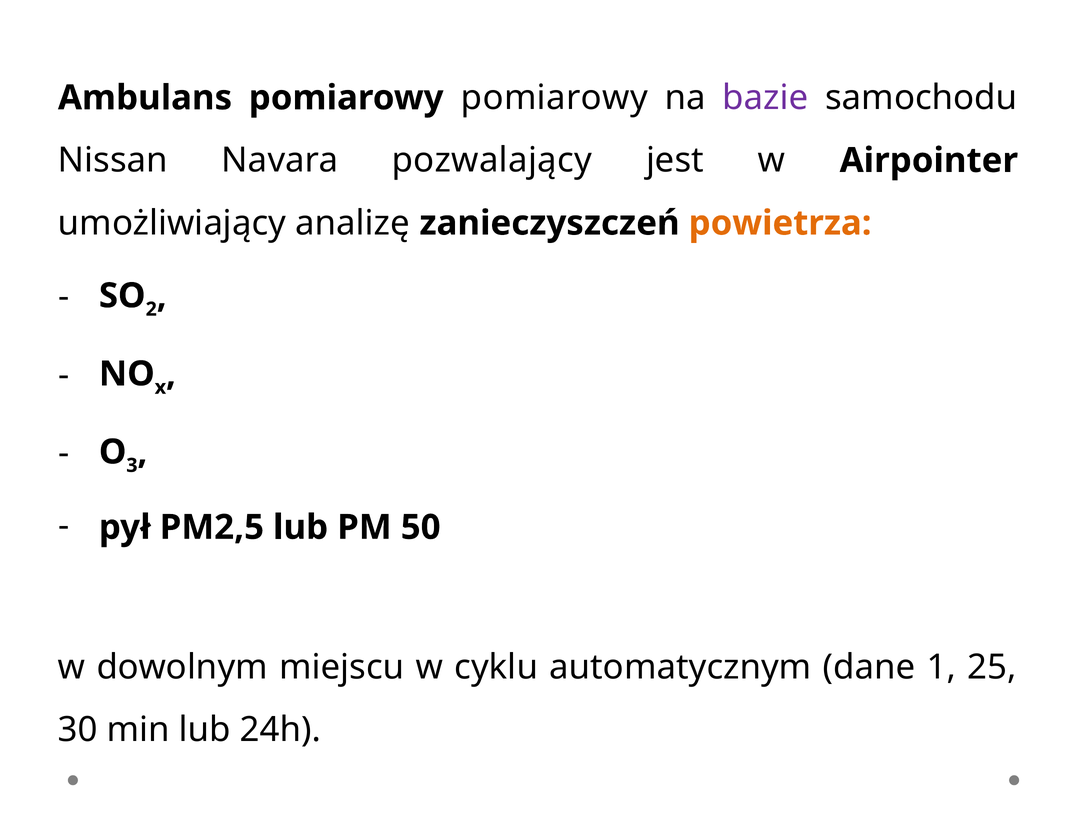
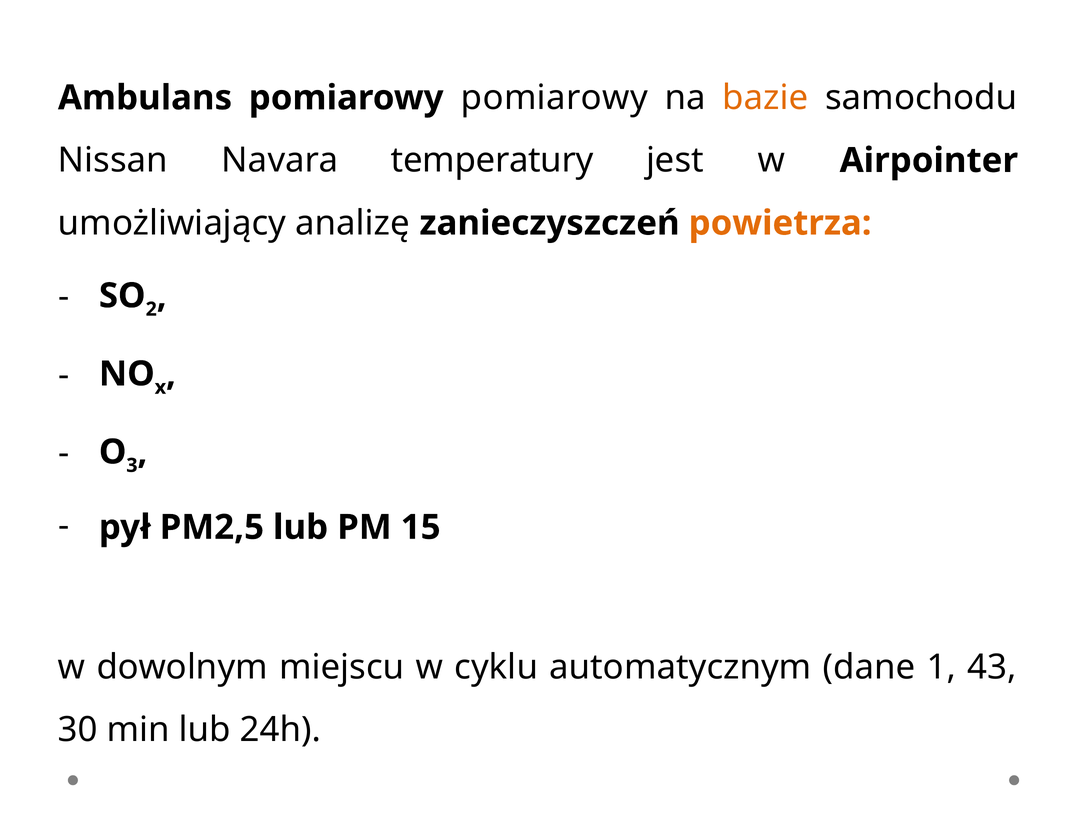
bazie colour: purple -> orange
pozwalający: pozwalający -> temperatury
50: 50 -> 15
25: 25 -> 43
